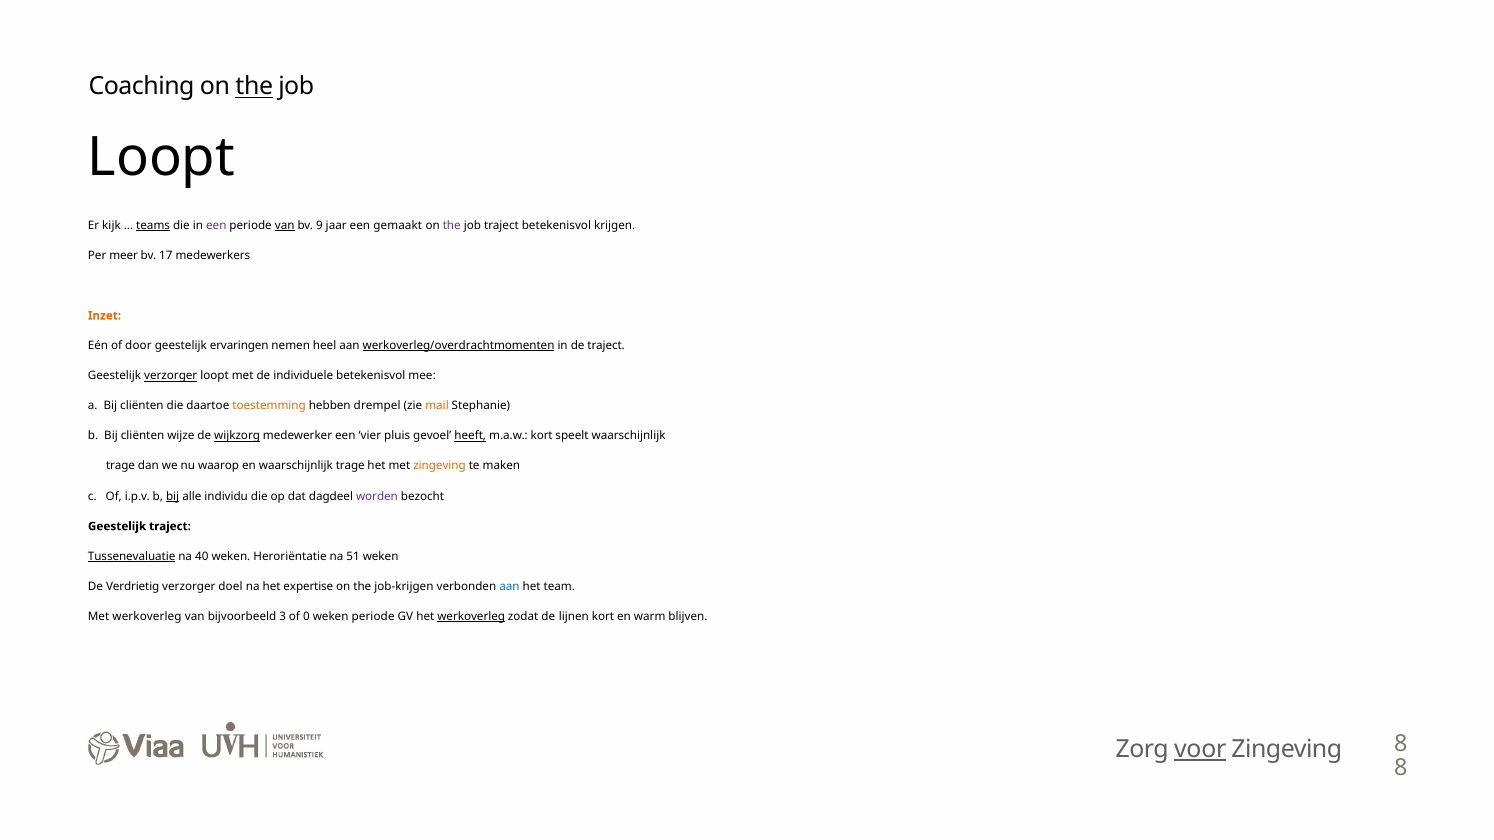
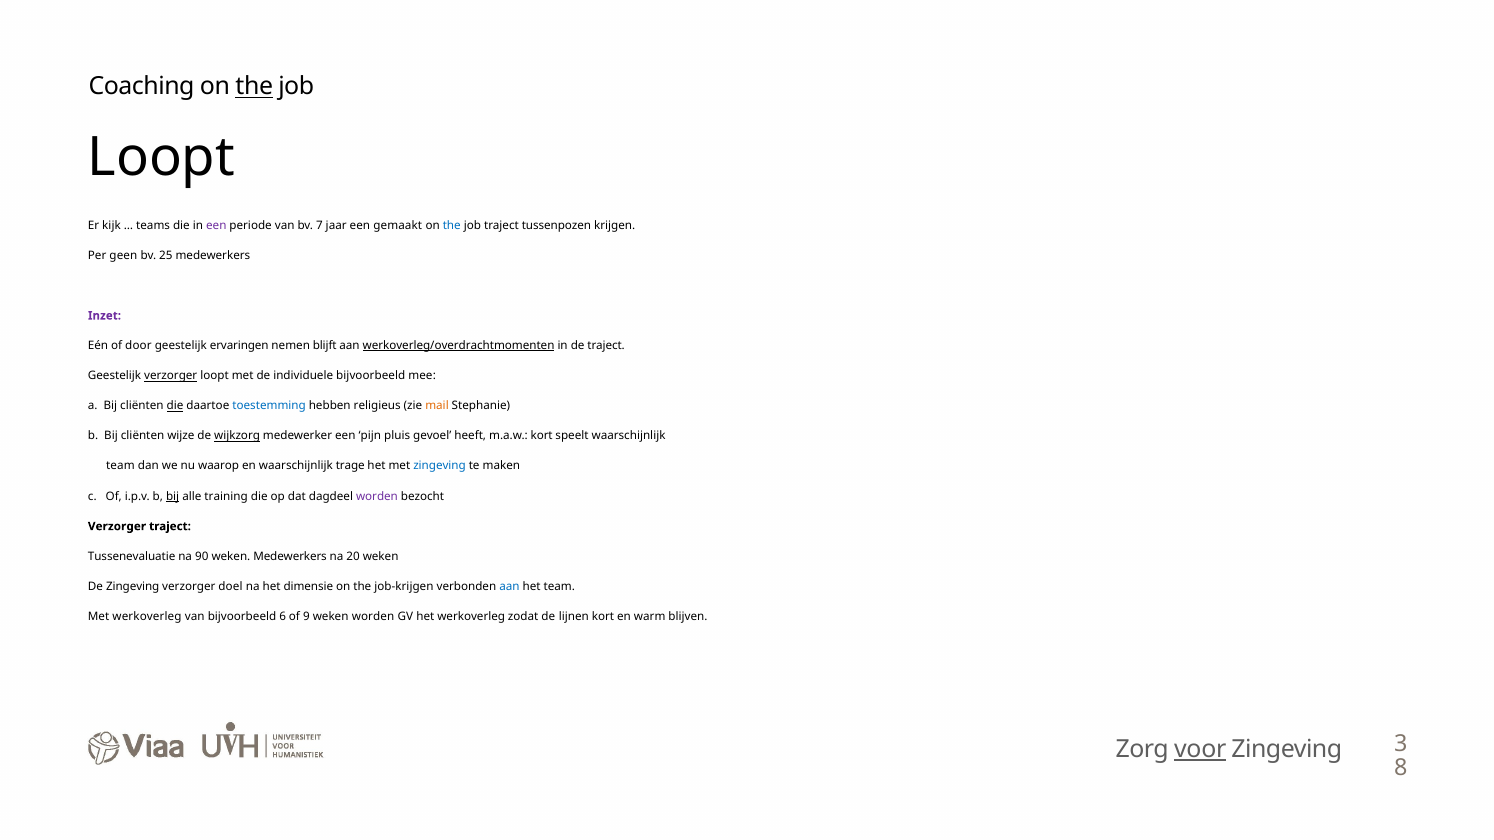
teams underline: present -> none
van at (285, 225) underline: present -> none
9: 9 -> 7
the at (452, 225) colour: purple -> blue
traject betekenisvol: betekenisvol -> tussenpozen
meer: meer -> geen
17: 17 -> 25
Inzet colour: orange -> purple
heel: heel -> blijft
individuele betekenisvol: betekenisvol -> bijvoorbeeld
die at (175, 406) underline: none -> present
toestemming colour: orange -> blue
drempel: drempel -> religieus
vier: vier -> pijn
heeft underline: present -> none
trage at (121, 466): trage -> team
zingeving at (440, 466) colour: orange -> blue
individu: individu -> training
Geestelijk at (117, 527): Geestelijk -> Verzorger
Tussenevaluatie underline: present -> none
40: 40 -> 90
weken Heroriëntatie: Heroriëntatie -> Medewerkers
51: 51 -> 20
De Verdrietig: Verdrietig -> Zingeving
expertise: expertise -> dimensie
3: 3 -> 6
0: 0 -> 9
weken periode: periode -> worden
werkoverleg at (471, 617) underline: present -> none
Zingeving 8: 8 -> 3
